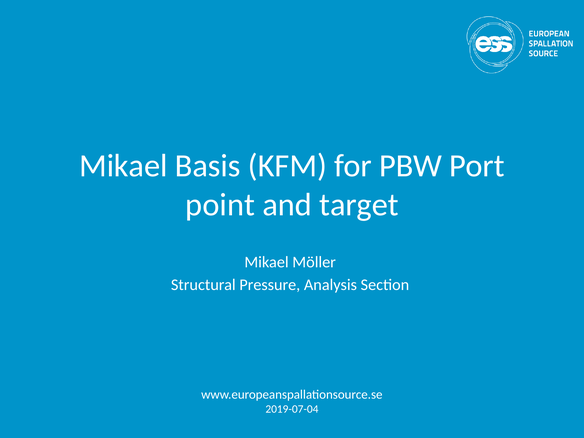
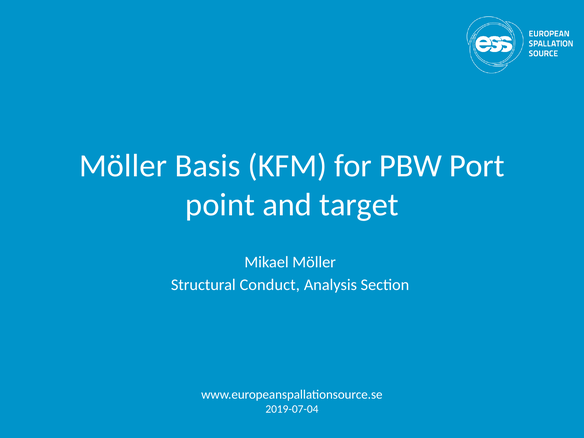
Mikael at (123, 166): Mikael -> Möller
Pressure: Pressure -> Conduct
